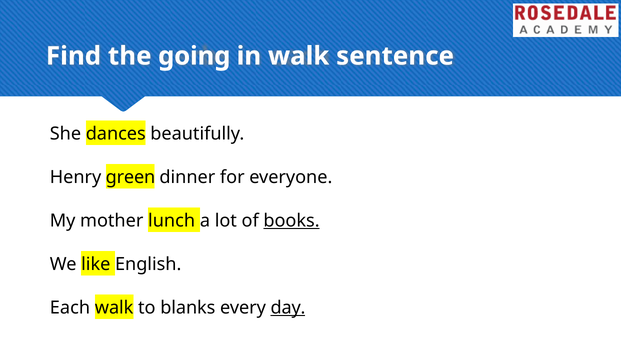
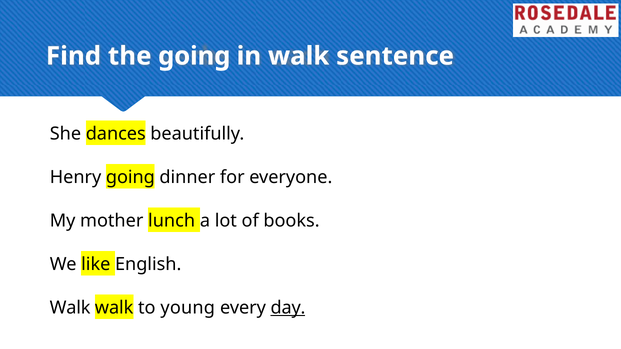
Henry green: green -> going
books underline: present -> none
Each at (70, 308): Each -> Walk
blanks: blanks -> young
